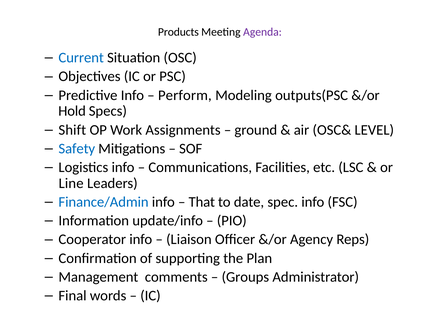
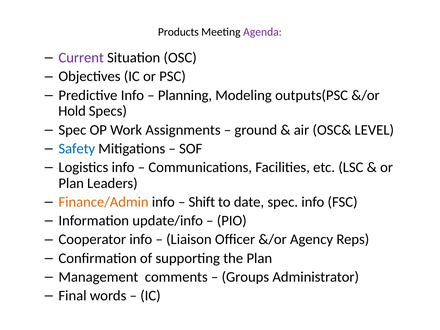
Current colour: blue -> purple
Perform: Perform -> Planning
Shift at (72, 130): Shift -> Spec
Line at (71, 183): Line -> Plan
Finance/Admin colour: blue -> orange
That: That -> Shift
